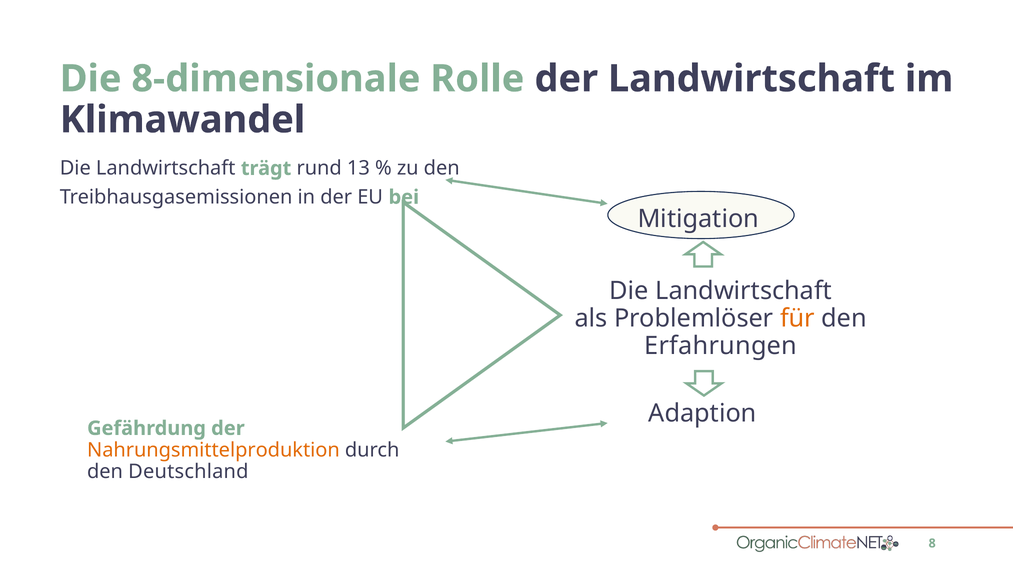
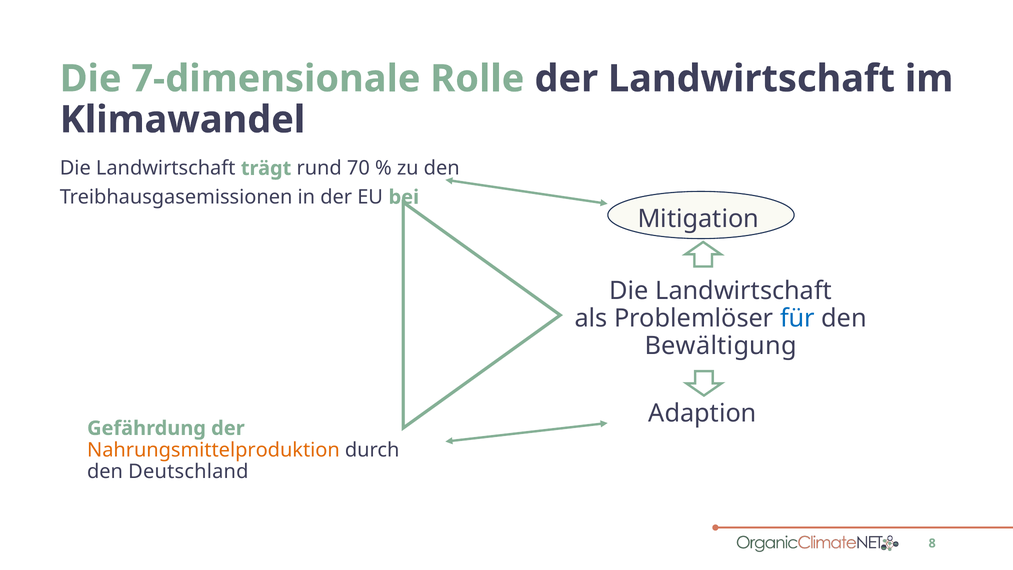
8-dimensionale: 8-dimensionale -> 7-dimensionale
13: 13 -> 70
für colour: orange -> blue
Erfahrungen: Erfahrungen -> Bewältigung
